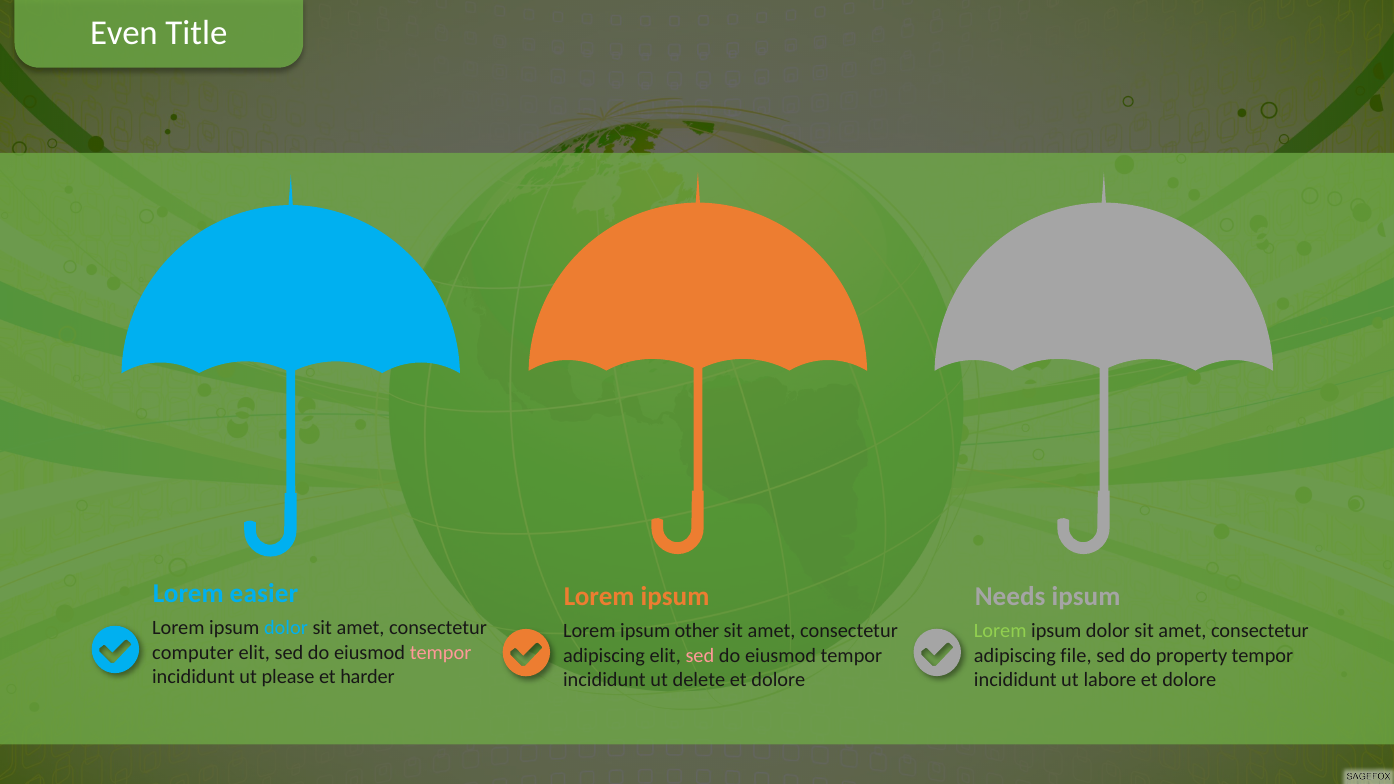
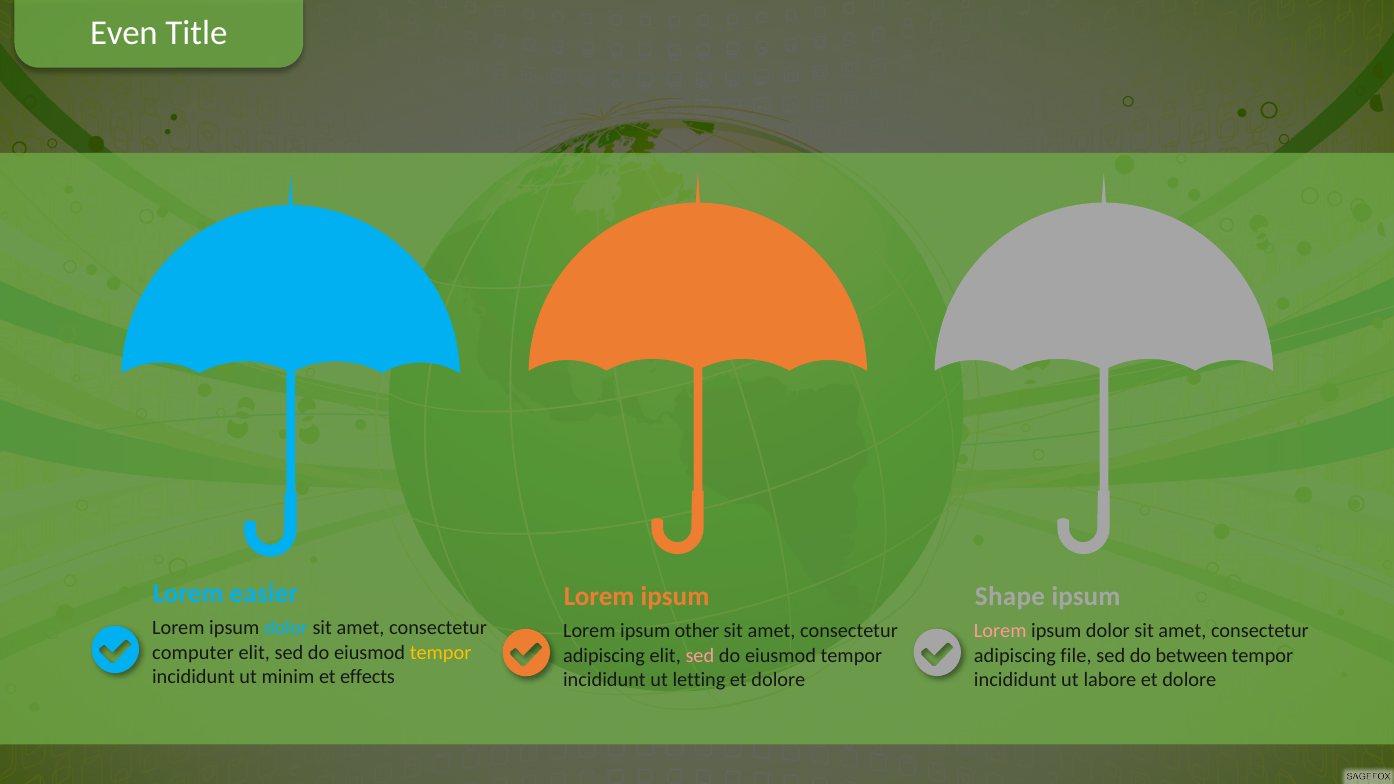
Needs: Needs -> Shape
Lorem at (1000, 631) colour: light green -> pink
tempor at (441, 652) colour: pink -> yellow
property: property -> between
please: please -> minim
harder: harder -> effects
delete: delete -> letting
